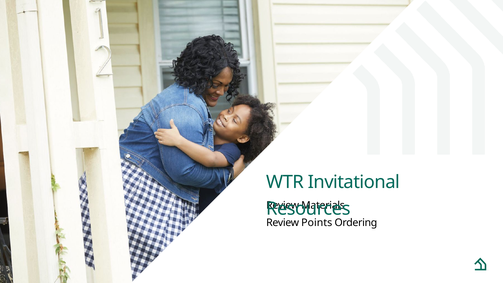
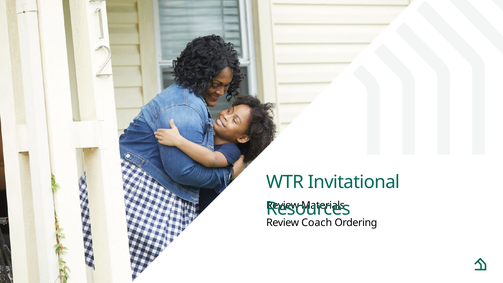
Points: Points -> Coach
